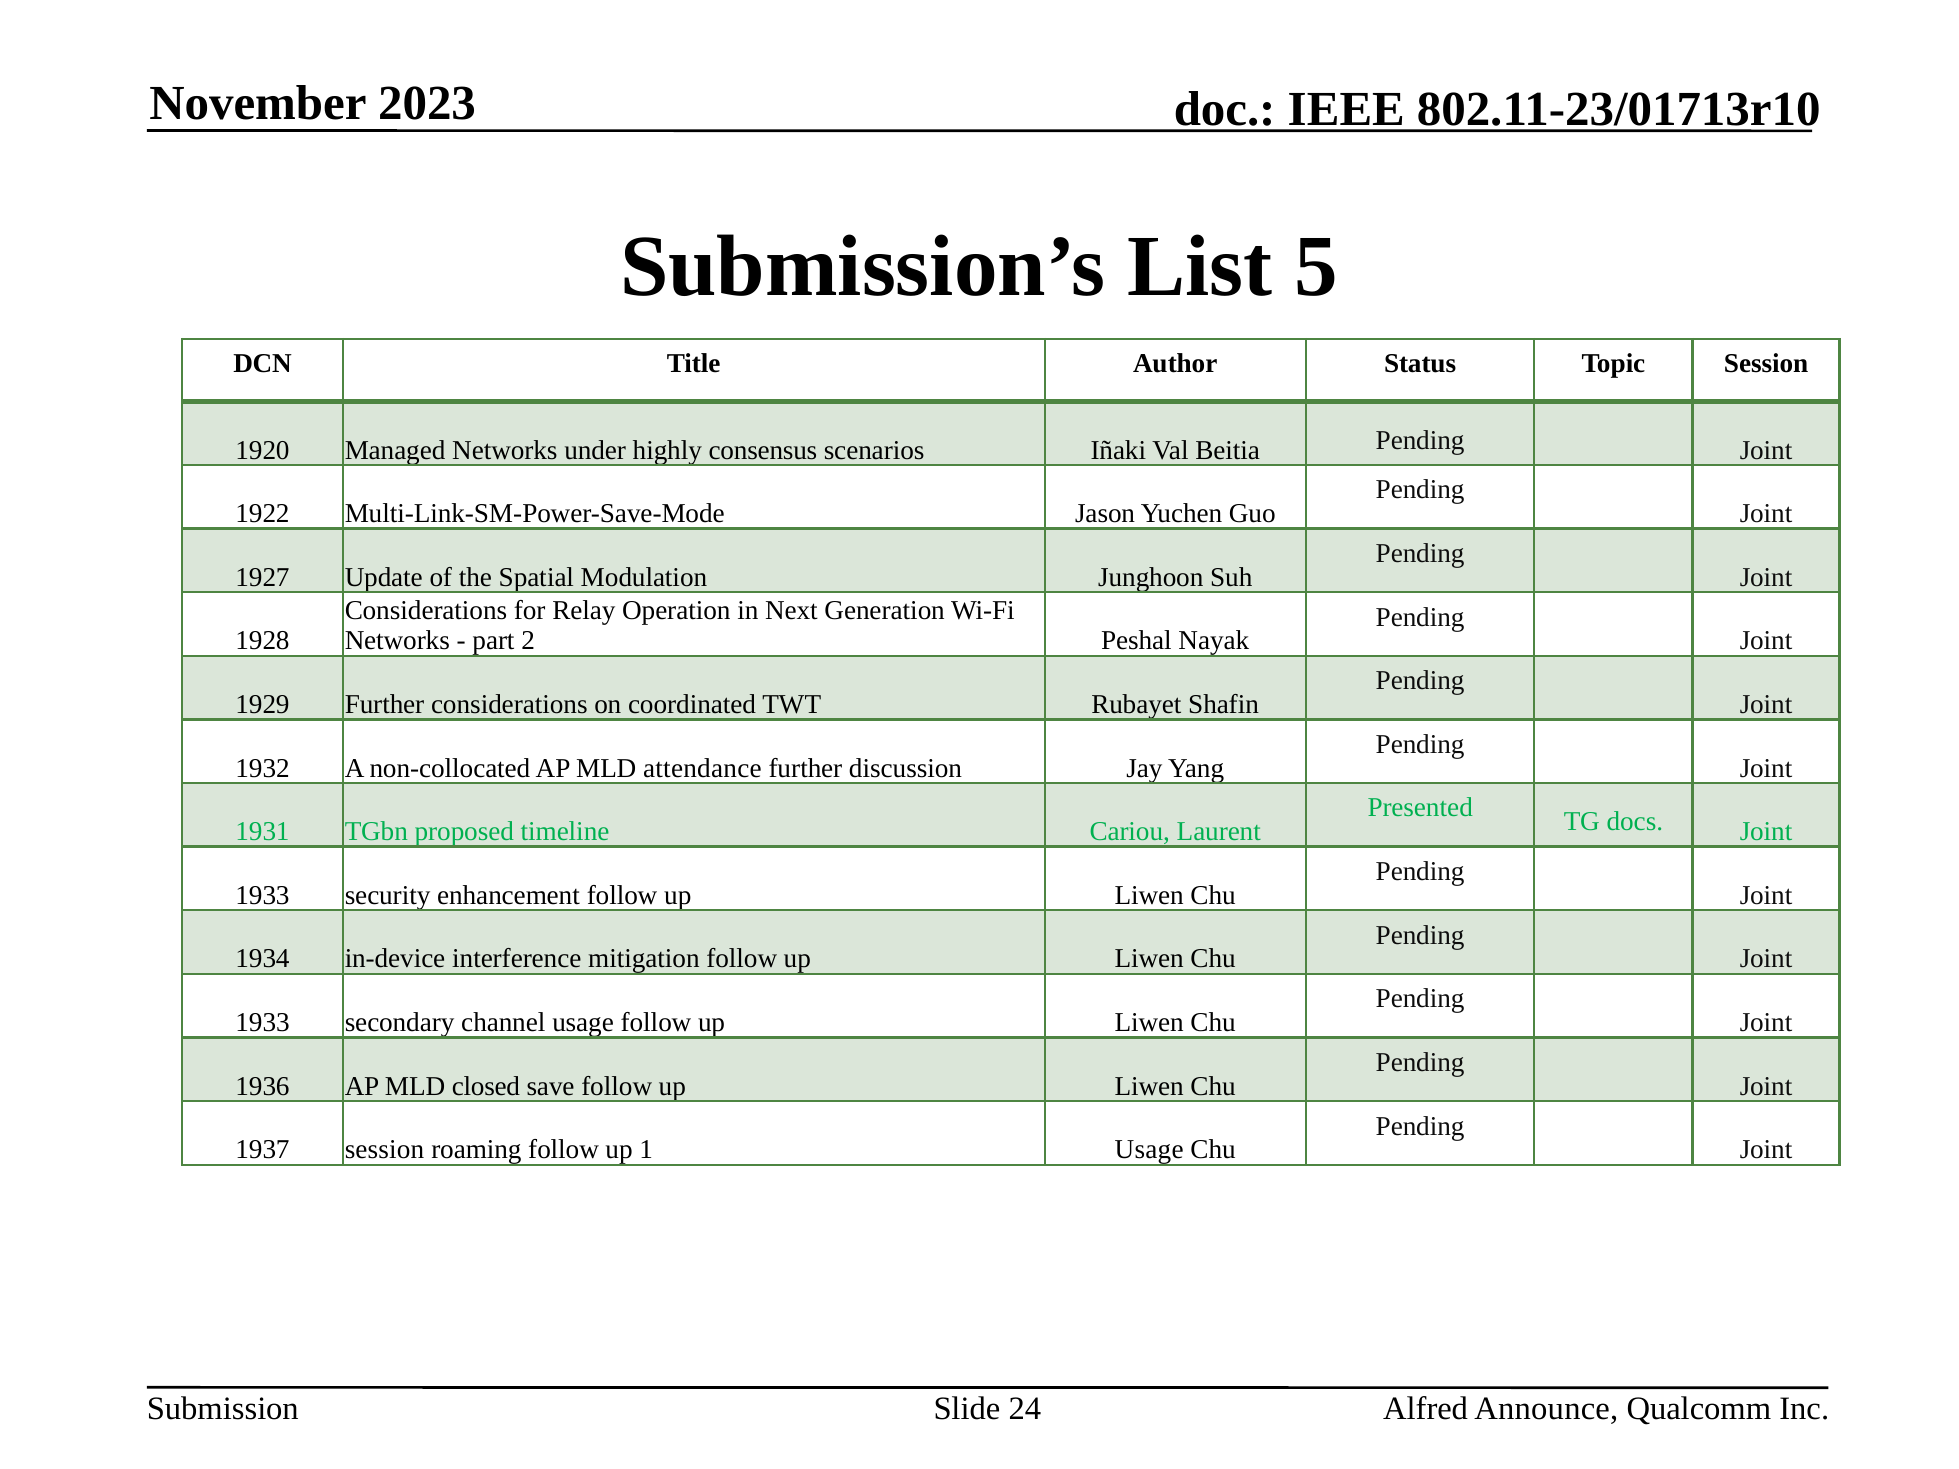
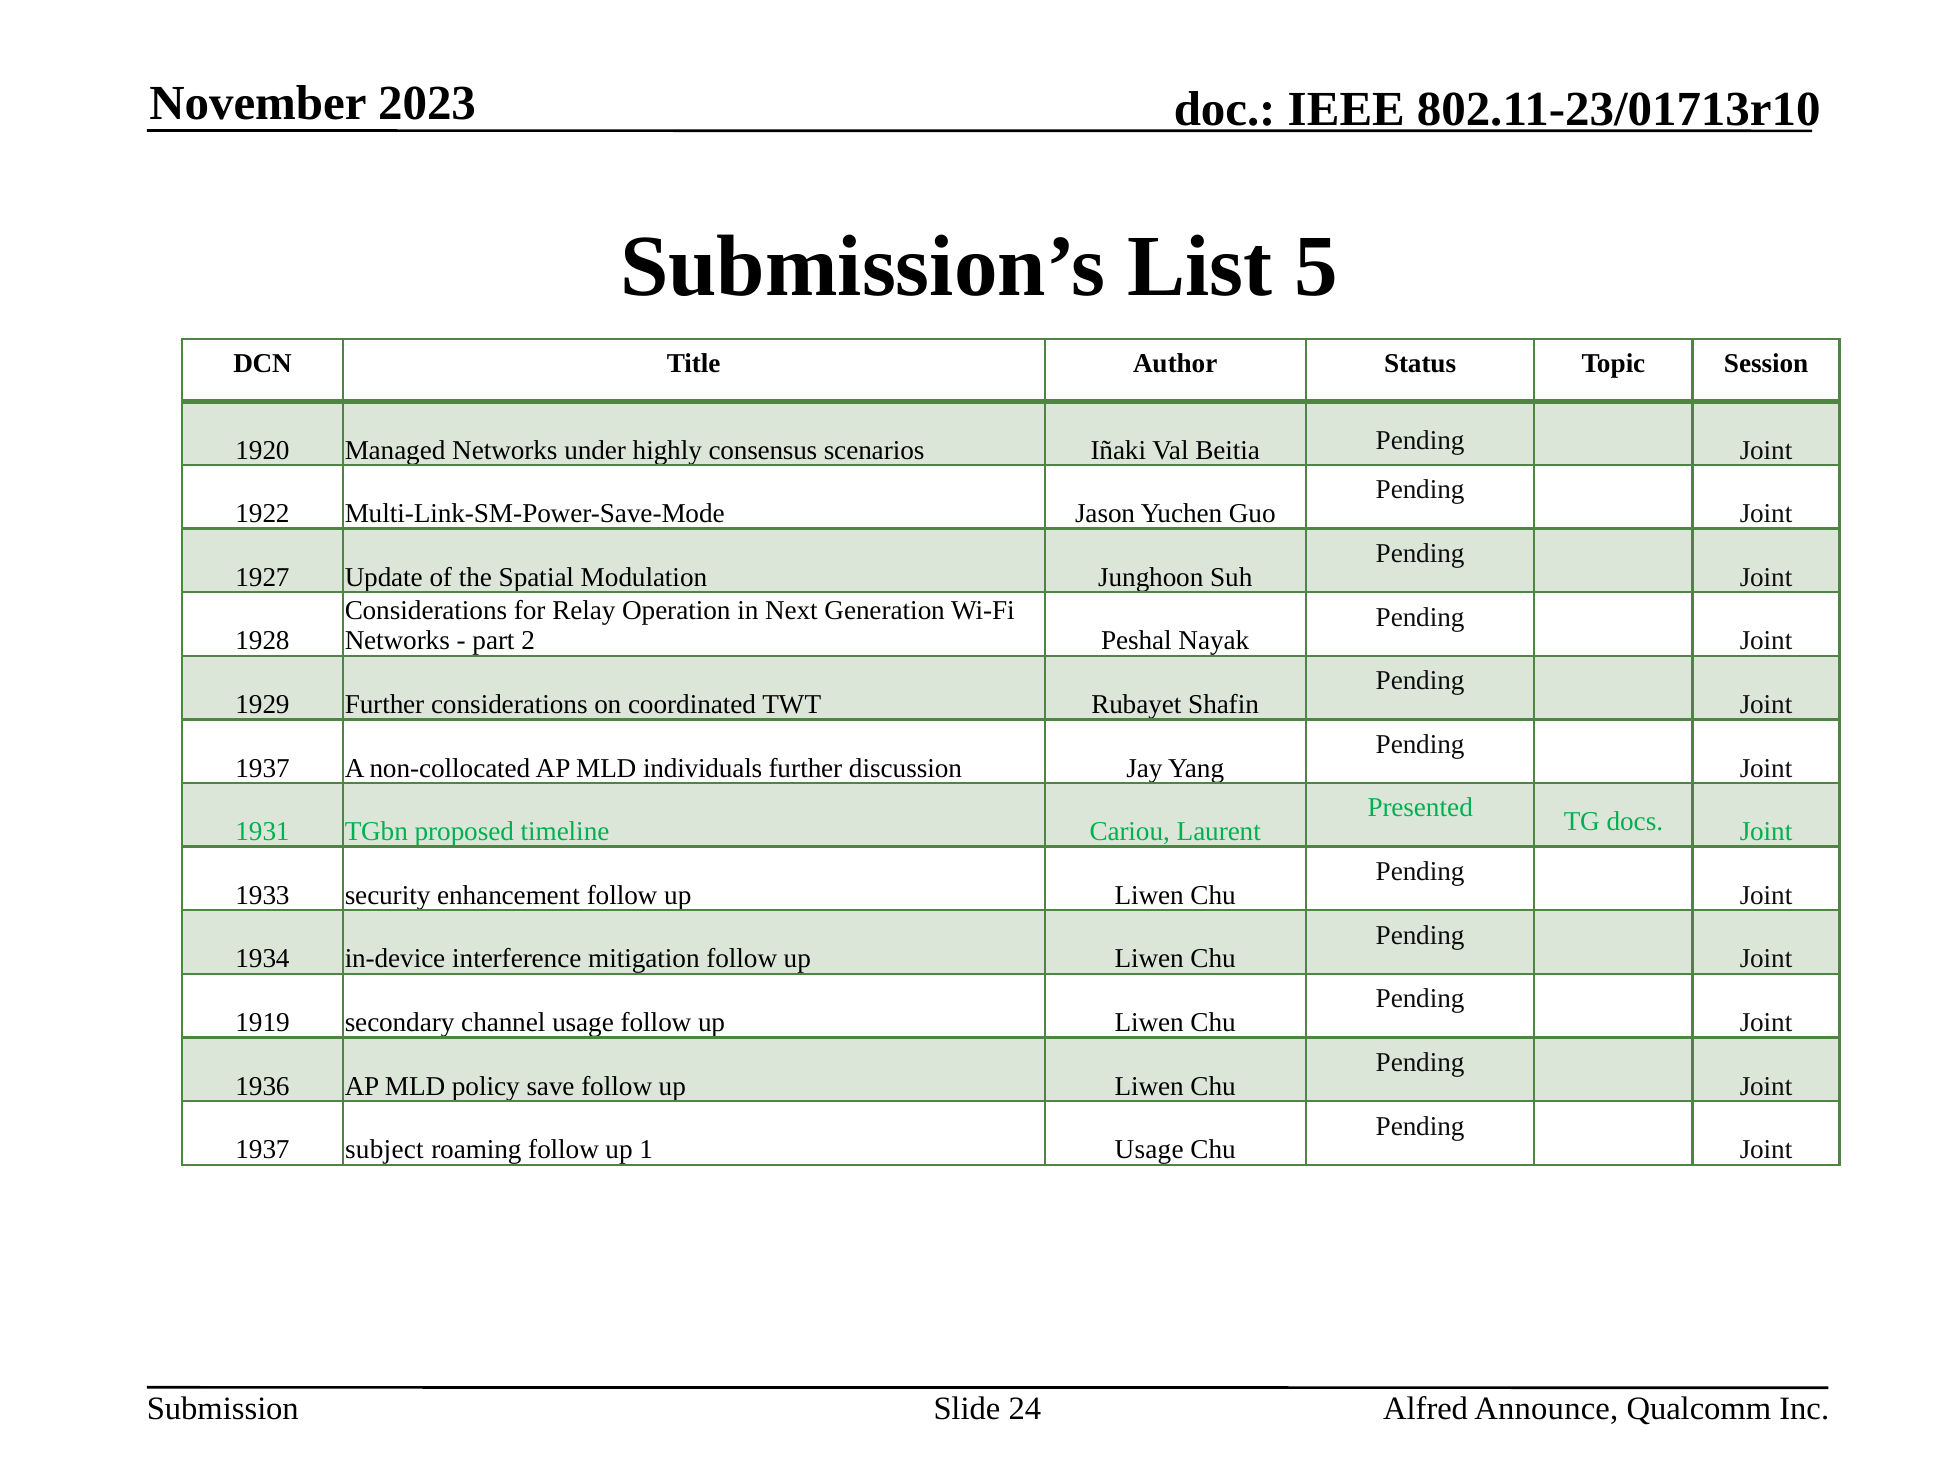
1932 at (263, 768): 1932 -> 1937
attendance: attendance -> individuals
1933 at (263, 1023): 1933 -> 1919
closed: closed -> policy
1937 session: session -> subject
